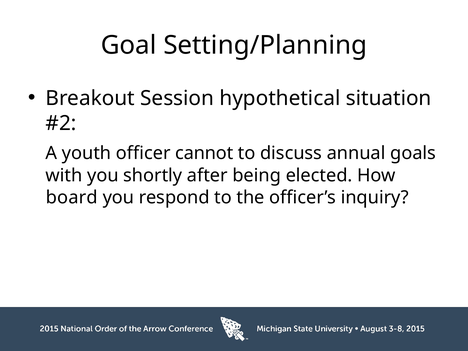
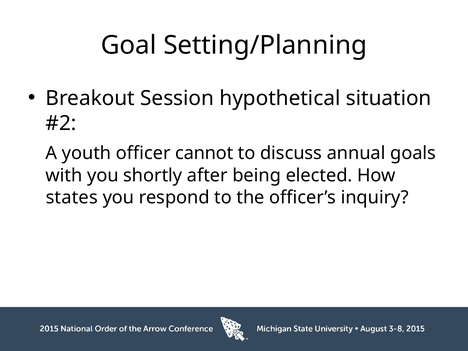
board: board -> states
